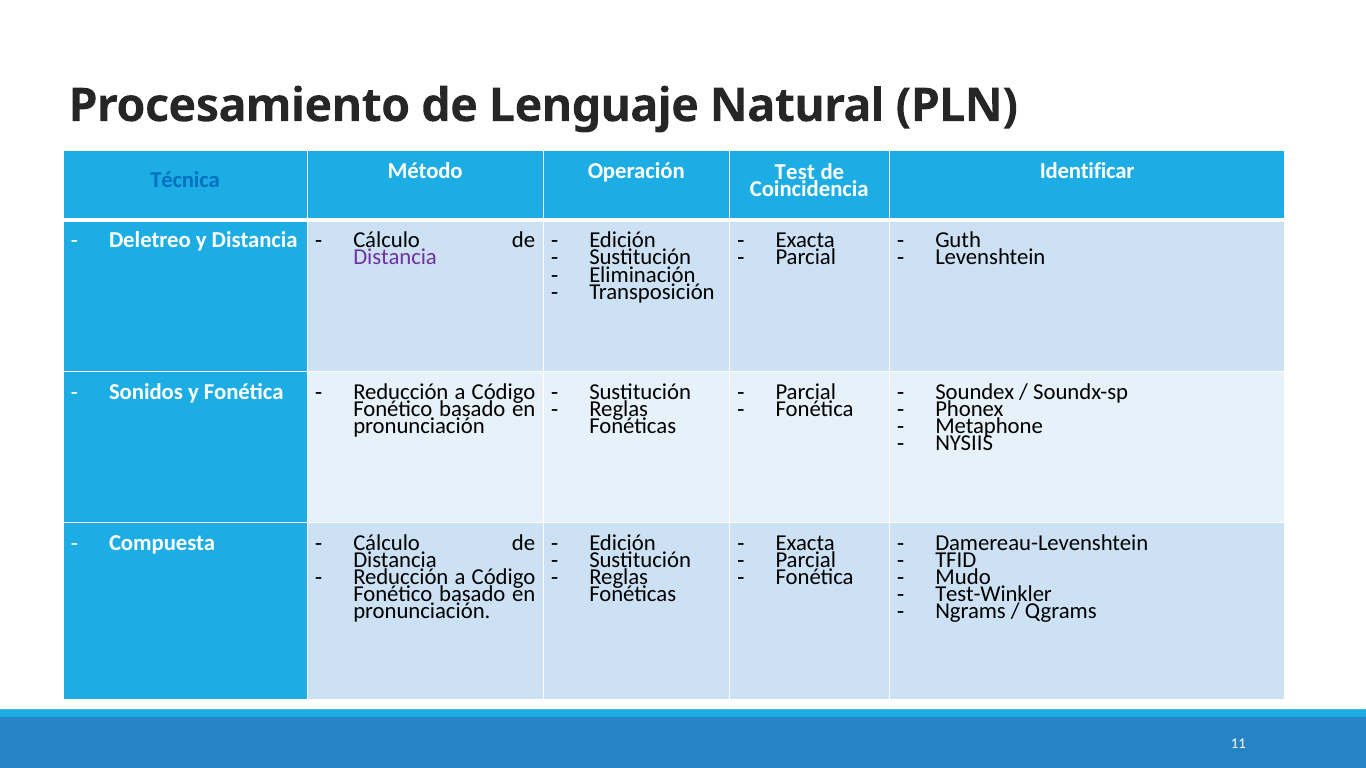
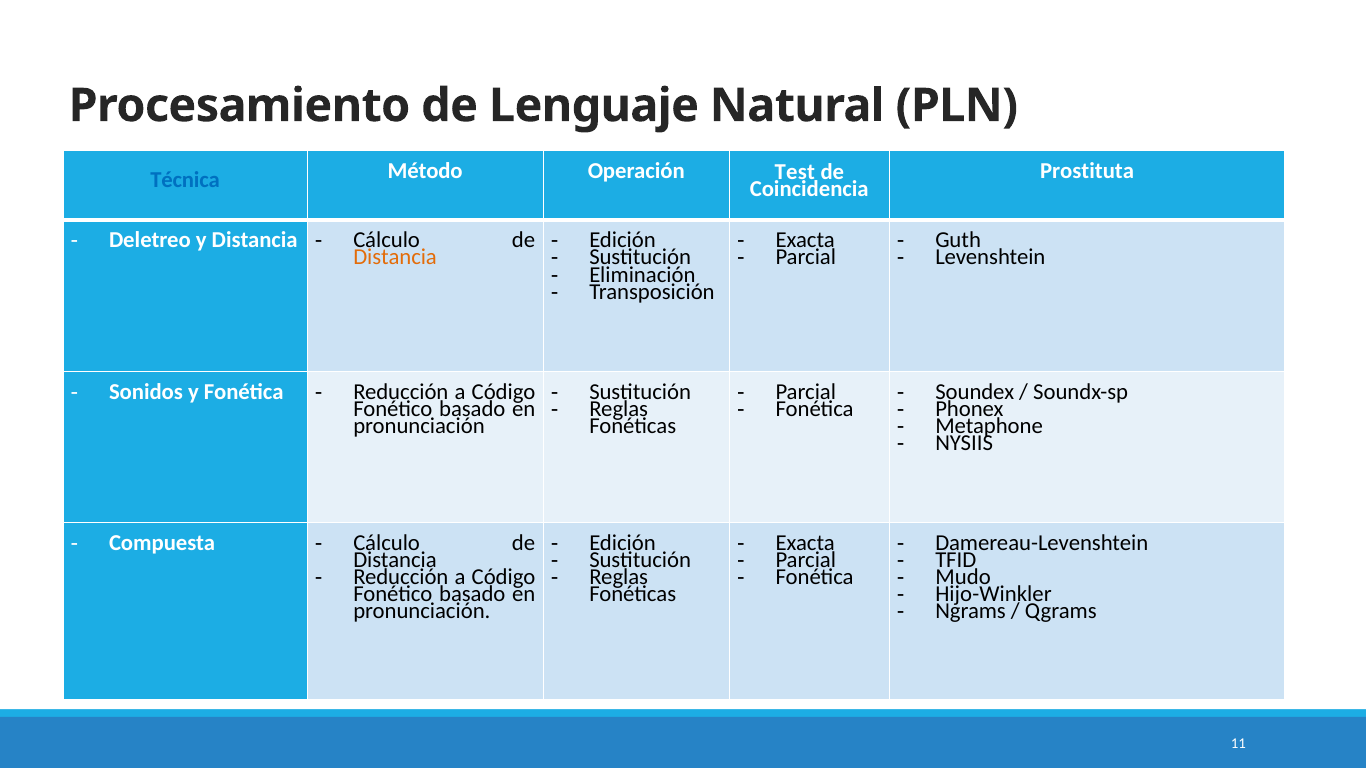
Identificar: Identificar -> Prostituta
Distancia at (395, 258) colour: purple -> orange
Test-Winkler: Test-Winkler -> Hijo-Winkler
